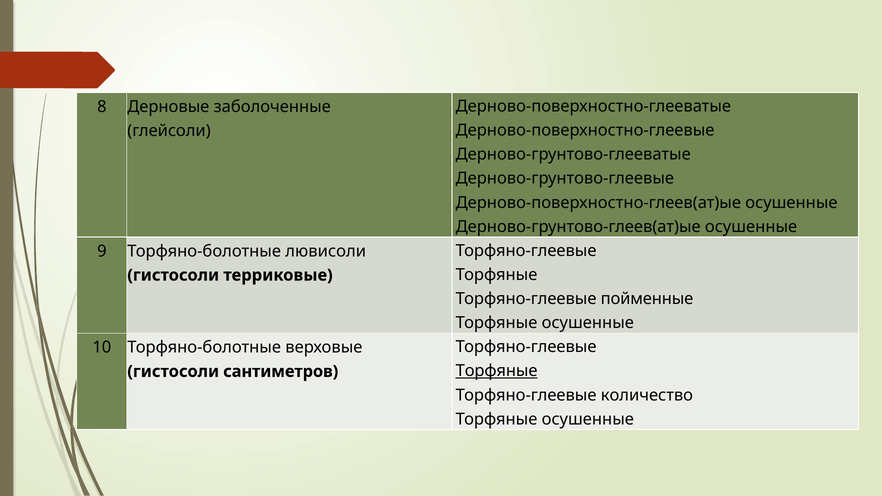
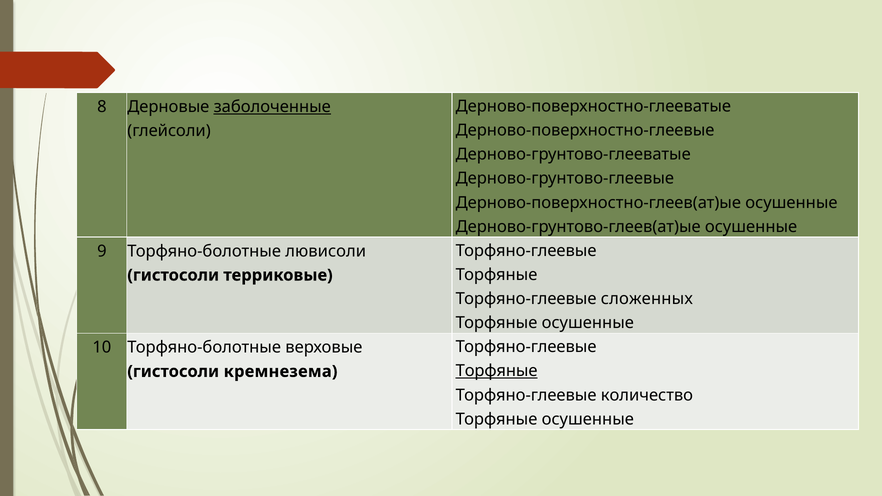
заболоченные underline: none -> present
пойменные: пойменные -> сложенных
сантиметров: сантиметров -> кремнезема
